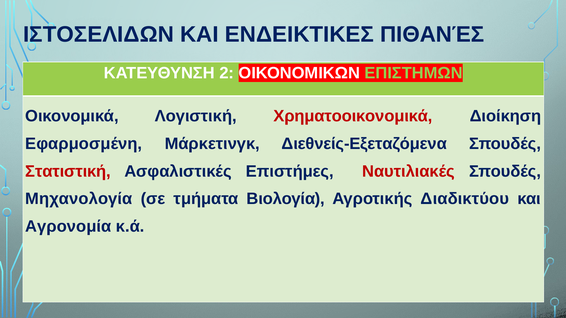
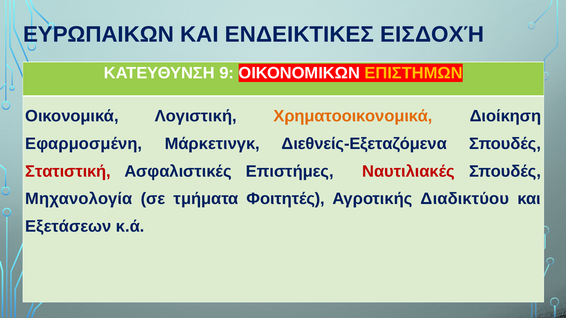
ΙΣΤΟΣΕΛΙΔΩΝ: ΙΣΤΟΣΕΛΙΔΩΝ -> ΕΥΡΩΠΑΙΚΩΝ
ΠΙΘΑΝΈΣ: ΠΙΘΑΝΈΣ -> ΕΙΣΔΟΧΉ
2: 2 -> 9
ΕΠΙΣΤΗΜΩΝ colour: light green -> yellow
Χρηματοοικονομικά colour: red -> orange
Βιολογία: Βιολογία -> Φοιτητές
Αγρονομία: Αγρονομία -> Εξετάσεων
